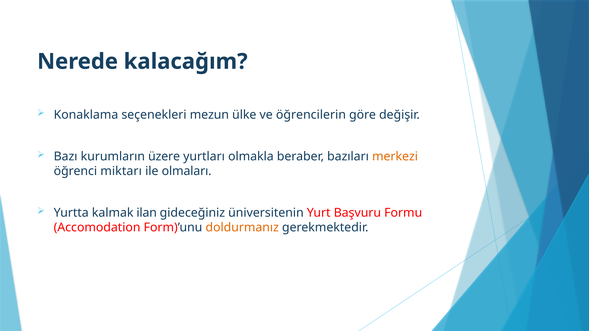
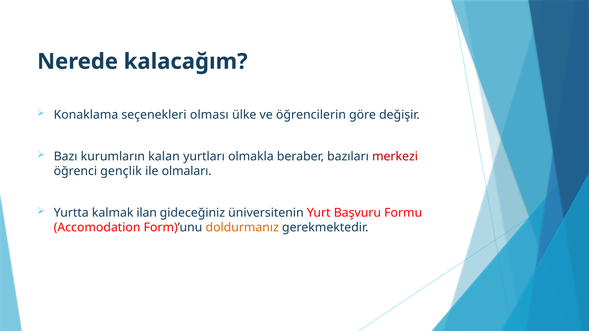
mezun: mezun -> olması
üzere: üzere -> kalan
merkezi colour: orange -> red
miktarı: miktarı -> gençlik
